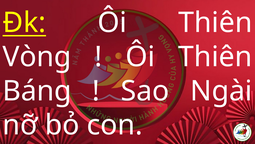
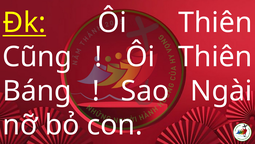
Vòng: Vòng -> Cũng
